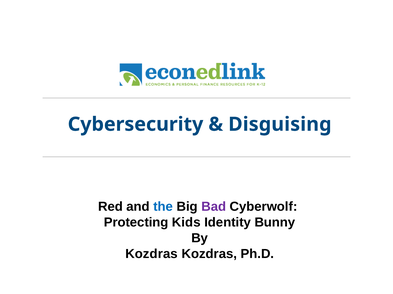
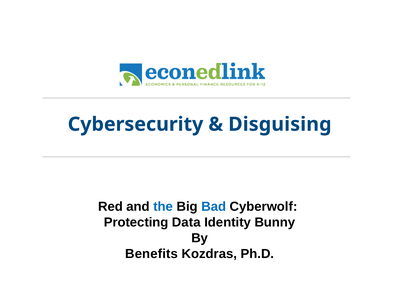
Bad colour: purple -> blue
Kids: Kids -> Data
Kozdras at (152, 254): Kozdras -> Benefits
